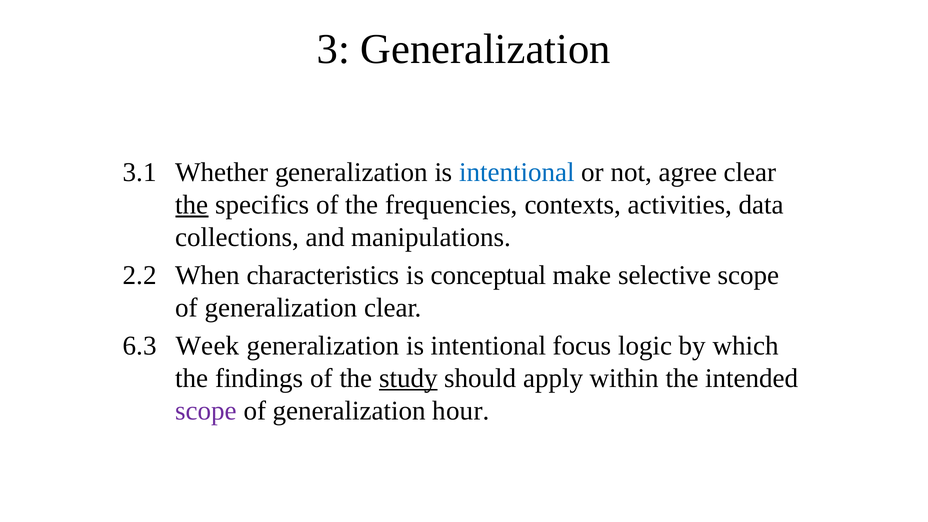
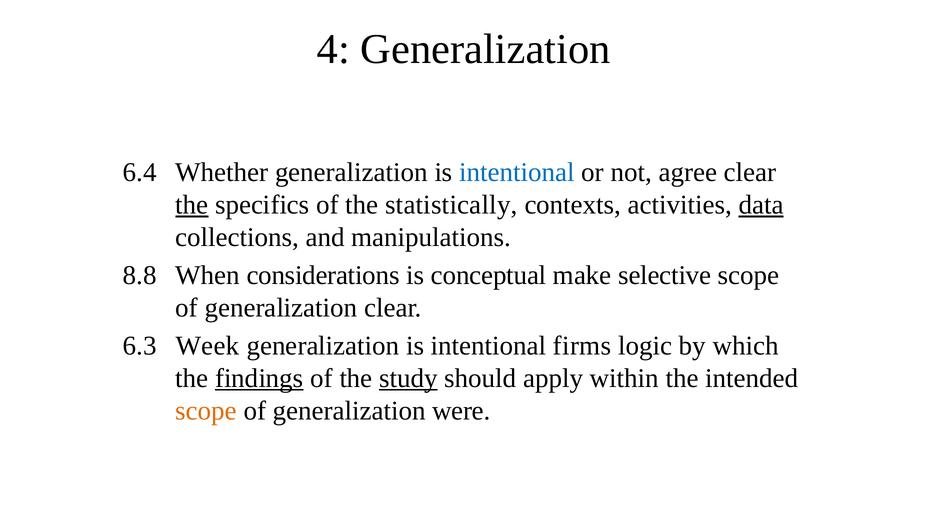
3: 3 -> 4
3.1: 3.1 -> 6.4
frequencies: frequencies -> statistically
data underline: none -> present
2.2: 2.2 -> 8.8
characteristics: characteristics -> considerations
focus: focus -> firms
findings underline: none -> present
scope at (206, 411) colour: purple -> orange
hour: hour -> were
